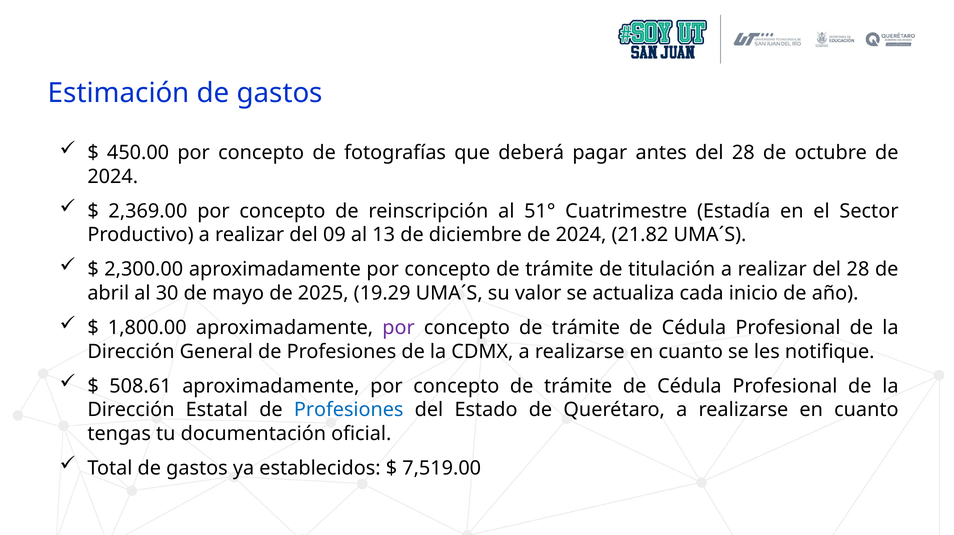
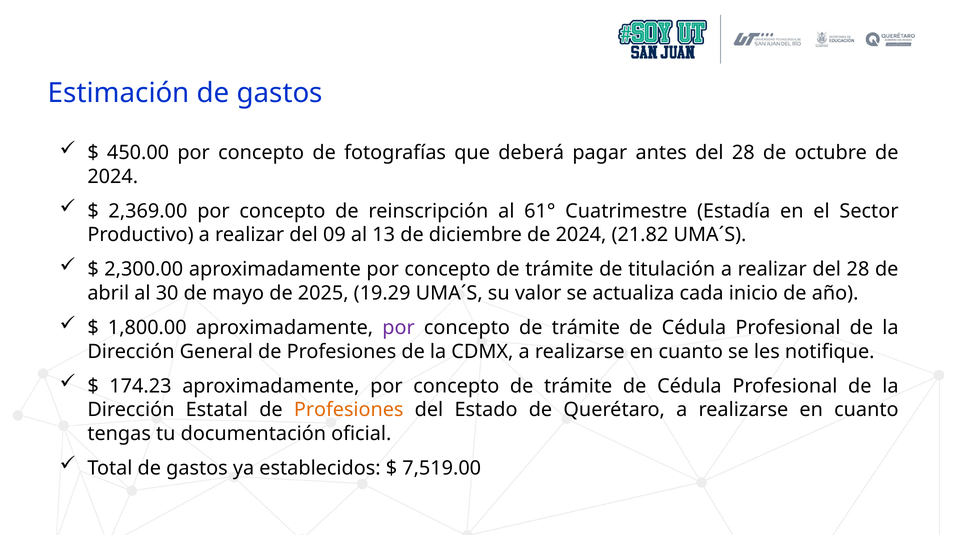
51°: 51° -> 61°
508.61: 508.61 -> 174.23
Profesiones at (349, 410) colour: blue -> orange
